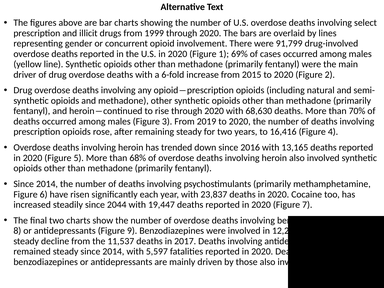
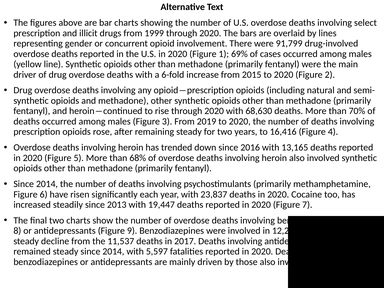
2044: 2044 -> 2013
